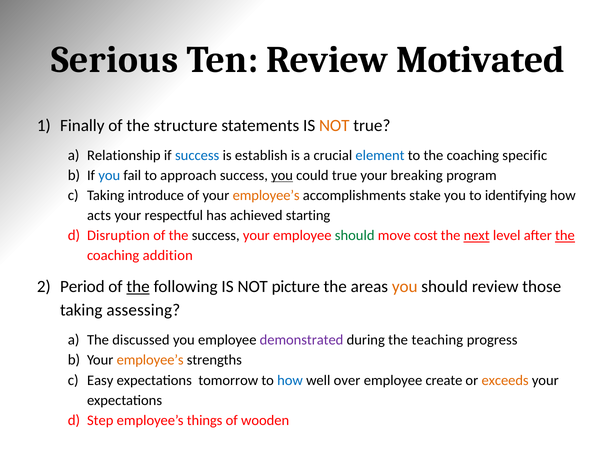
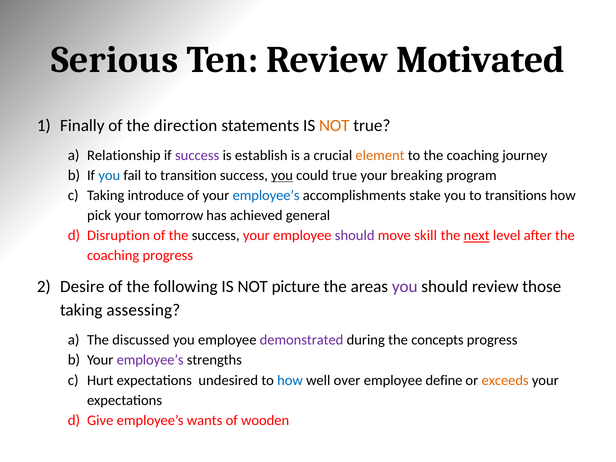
structure: structure -> direction
success at (197, 155) colour: blue -> purple
element colour: blue -> orange
specific: specific -> journey
approach: approach -> transition
employee’s at (266, 196) colour: orange -> blue
identifying: identifying -> transitions
acts: acts -> pick
respectful: respectful -> tomorrow
starting: starting -> general
should at (355, 236) colour: green -> purple
cost: cost -> skill
the at (565, 236) underline: present -> none
coaching addition: addition -> progress
Period: Period -> Desire
the at (138, 287) underline: present -> none
you at (405, 287) colour: orange -> purple
teaching: teaching -> concepts
employee’s at (150, 360) colour: orange -> purple
Easy: Easy -> Hurt
tomorrow: tomorrow -> undesired
create: create -> define
Step: Step -> Give
things: things -> wants
